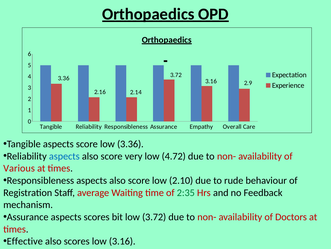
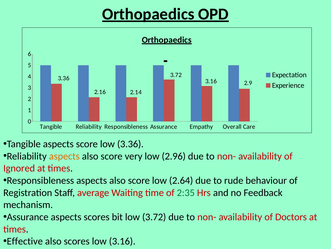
aspects at (64, 156) colour: blue -> orange
4.72: 4.72 -> 2.96
Various: Various -> Ignored
2.10: 2.10 -> 2.64
